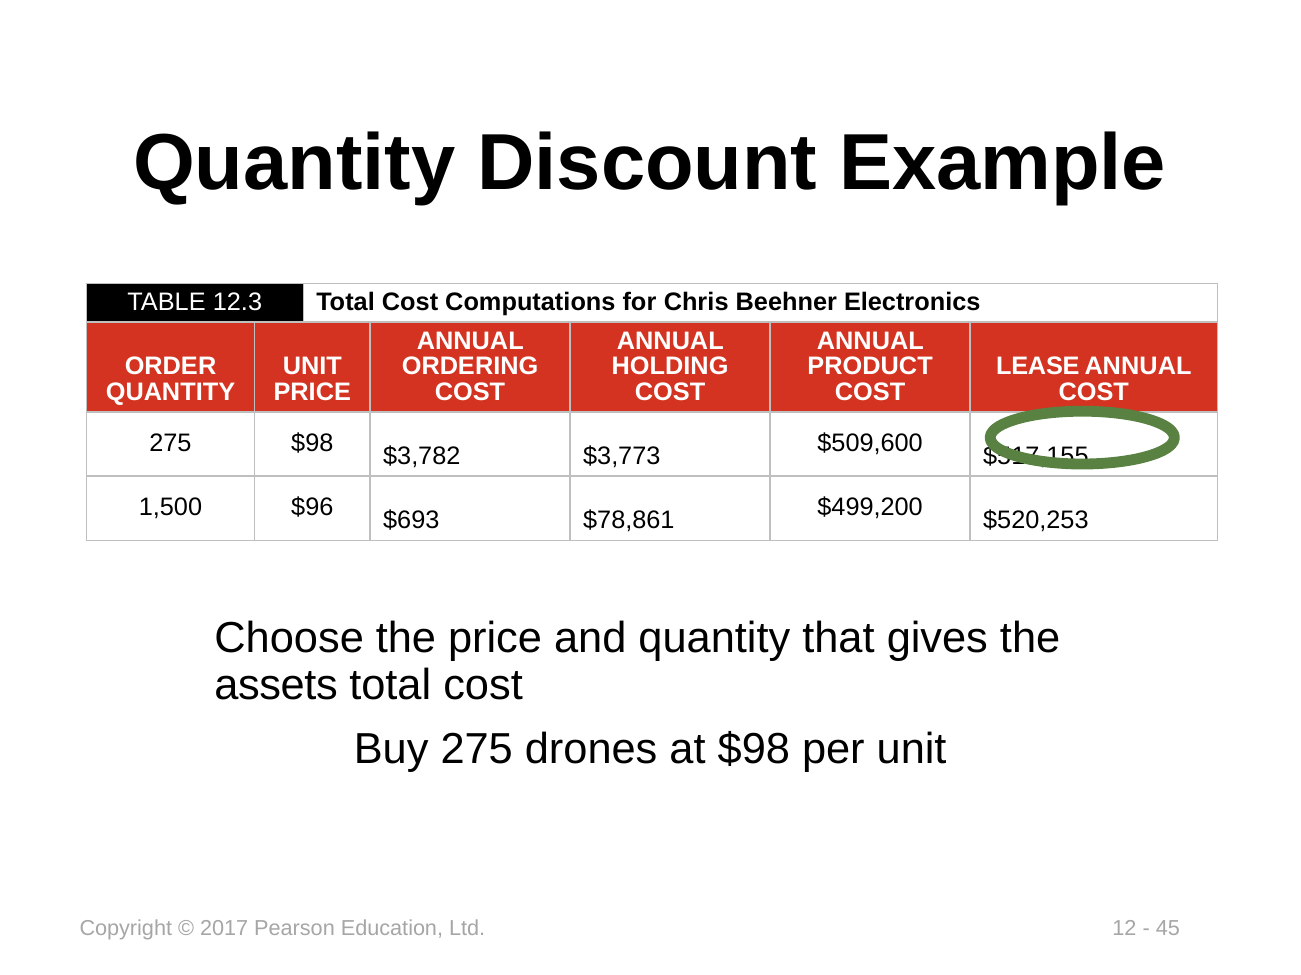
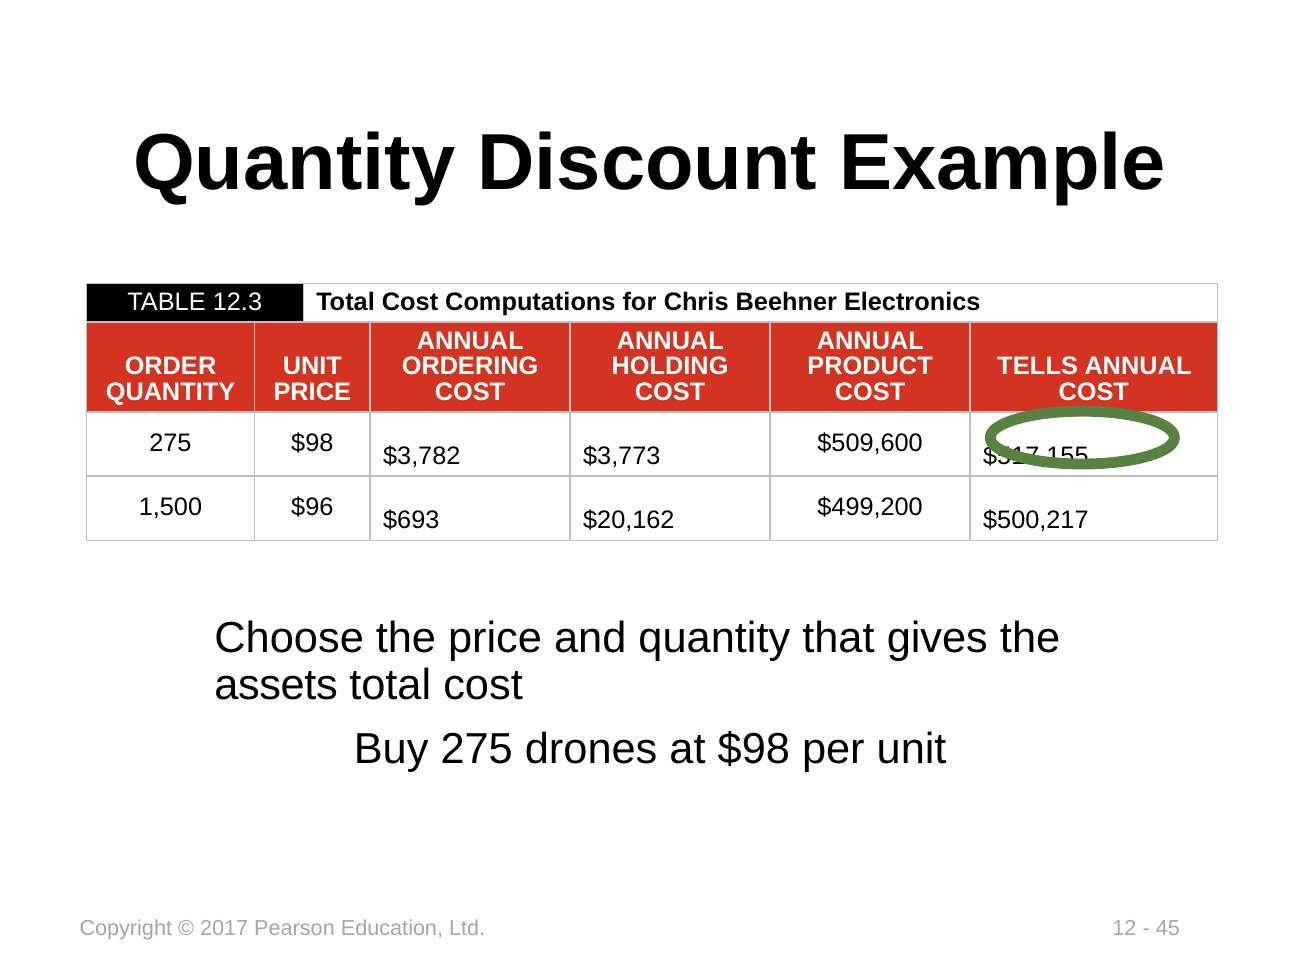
LEASE: LEASE -> TELLS
$78,861: $78,861 -> $20,162
$520,253: $520,253 -> $500,217
